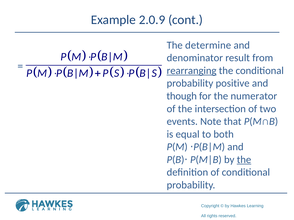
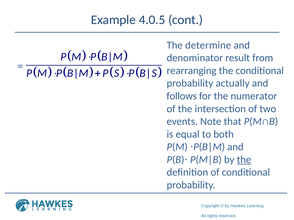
2.0.9: 2.0.9 -> 4.0.5
rearranging underline: present -> none
positive: positive -> actually
though: though -> follows
